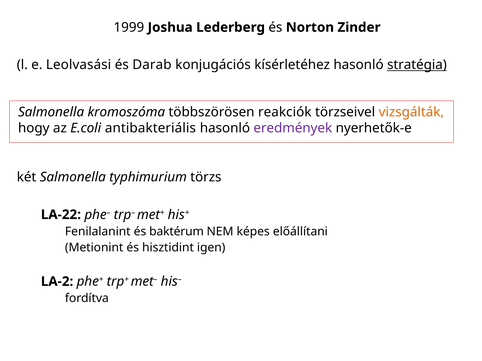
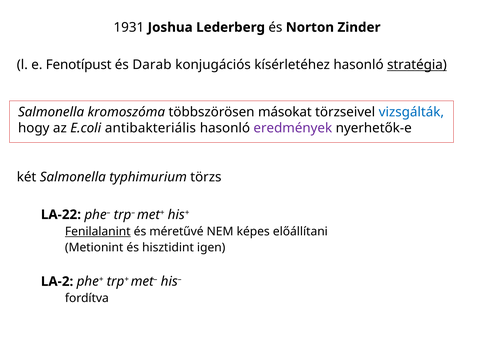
1999: 1999 -> 1931
Leolvasási: Leolvasási -> Fenotípust
reakciók: reakciók -> másokat
vizsgálták colour: orange -> blue
Fenilalanint underline: none -> present
baktérum: baktérum -> méretűvé
